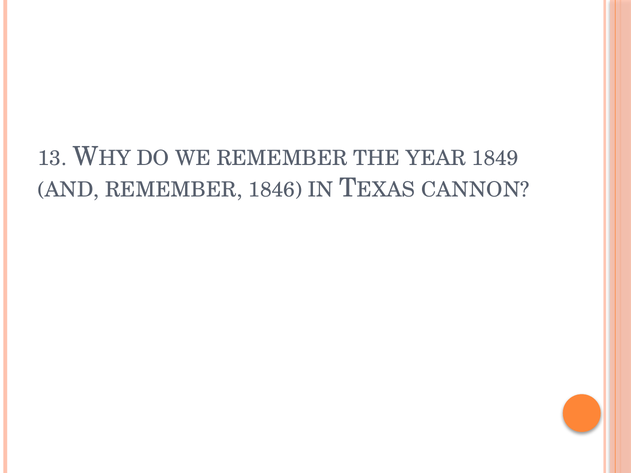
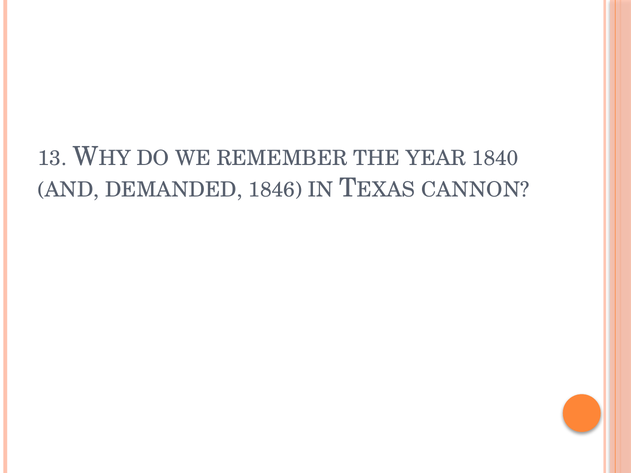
1849: 1849 -> 1840
AND REMEMBER: REMEMBER -> DEMANDED
